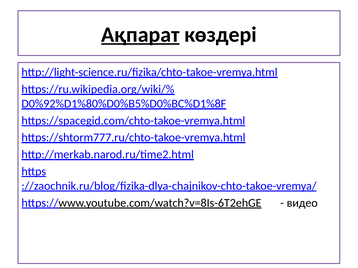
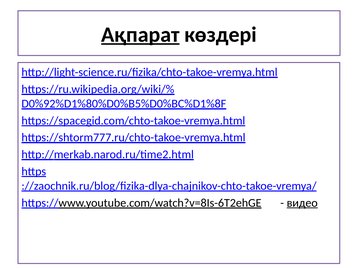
видео underline: none -> present
